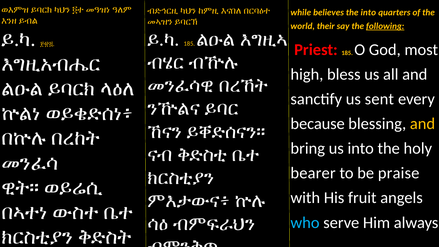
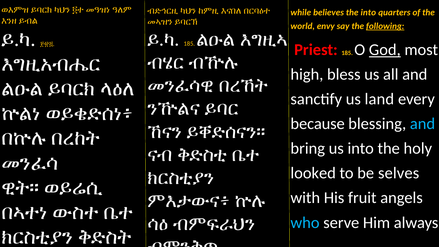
their: their -> envy
God underline: none -> present
sent: sent -> land
and at (422, 124) colour: yellow -> light blue
bearer: bearer -> looked
praise: praise -> selves
